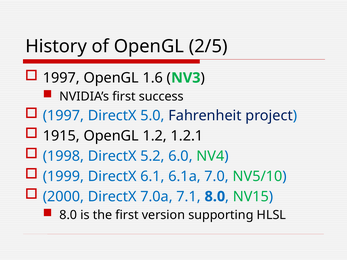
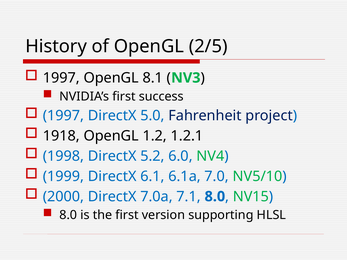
1.6: 1.6 -> 8.1
1915: 1915 -> 1918
